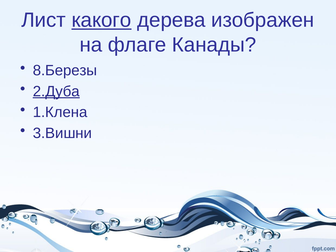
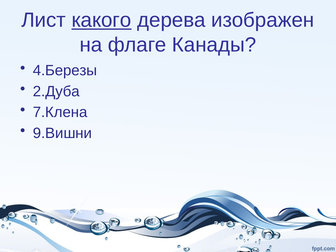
8.Березы: 8.Березы -> 4.Березы
2.Дуба underline: present -> none
1.Клена: 1.Клена -> 7.Клена
3.Вишни: 3.Вишни -> 9.Вишни
